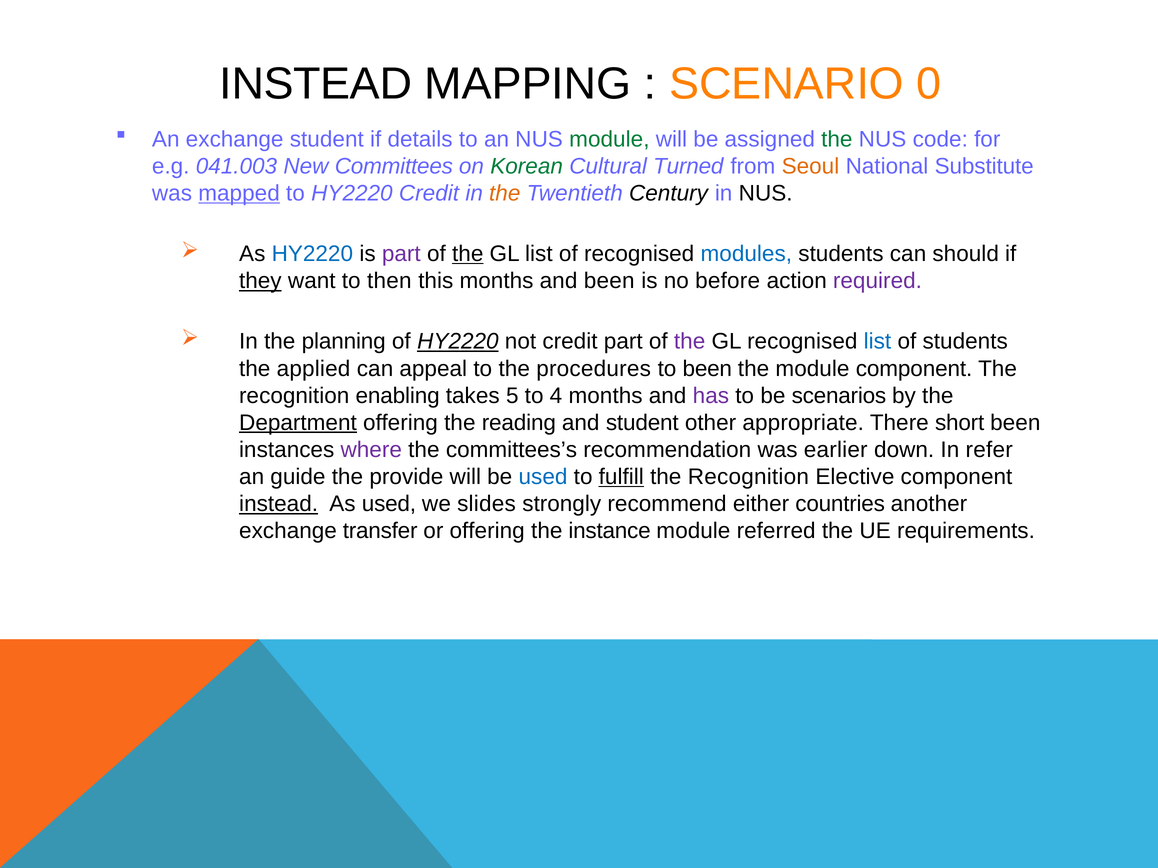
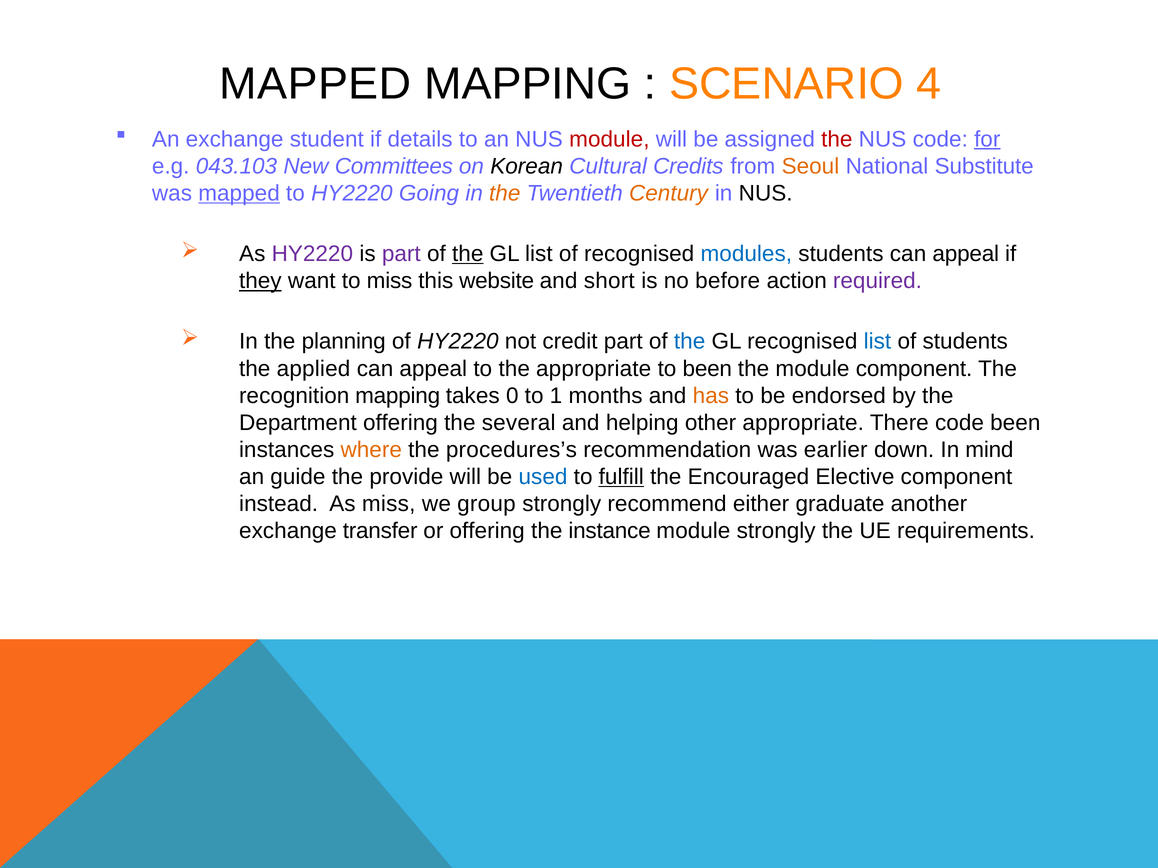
INSTEAD at (316, 84): INSTEAD -> MAPPED
0: 0 -> 4
module at (609, 139) colour: green -> red
the at (837, 139) colour: green -> red
for underline: none -> present
041.003: 041.003 -> 043.103
Korean colour: green -> black
Turned: Turned -> Credits
HY2220 Credit: Credit -> Going
Century colour: black -> orange
HY2220 at (312, 254) colour: blue -> purple
students can should: should -> appeal
to then: then -> miss
this months: months -> website
and been: been -> short
HY2220 at (458, 342) underline: present -> none
the at (690, 342) colour: purple -> blue
the procedures: procedures -> appropriate
recognition enabling: enabling -> mapping
5: 5 -> 0
4: 4 -> 1
has colour: purple -> orange
scenarios: scenarios -> endorsed
Department underline: present -> none
reading: reading -> several
and student: student -> helping
There short: short -> code
where colour: purple -> orange
committees’s: committees’s -> procedures’s
refer: refer -> mind
Recognition at (748, 477): Recognition -> Encouraged
instead at (279, 504) underline: present -> none
As used: used -> miss
slides: slides -> group
countries: countries -> graduate
module referred: referred -> strongly
